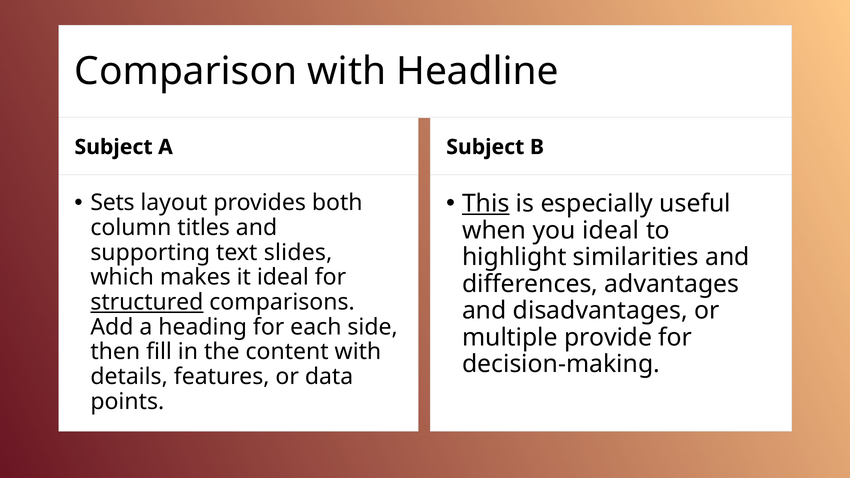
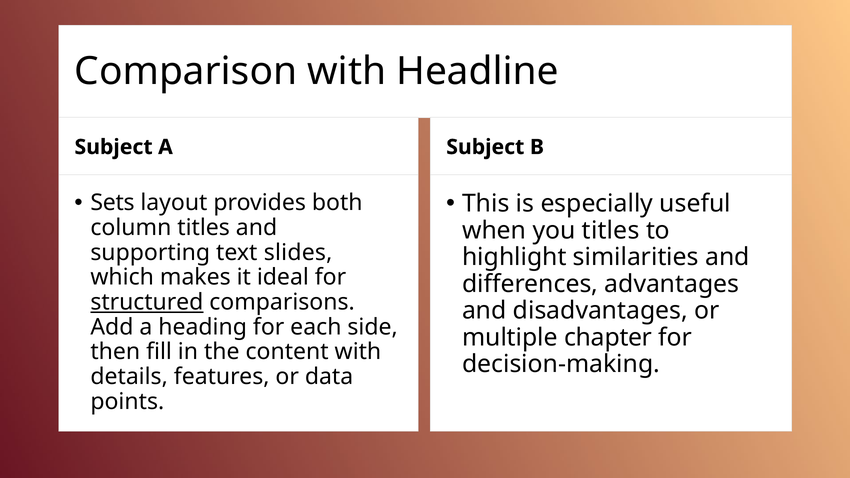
This underline: present -> none
you ideal: ideal -> titles
provide: provide -> chapter
